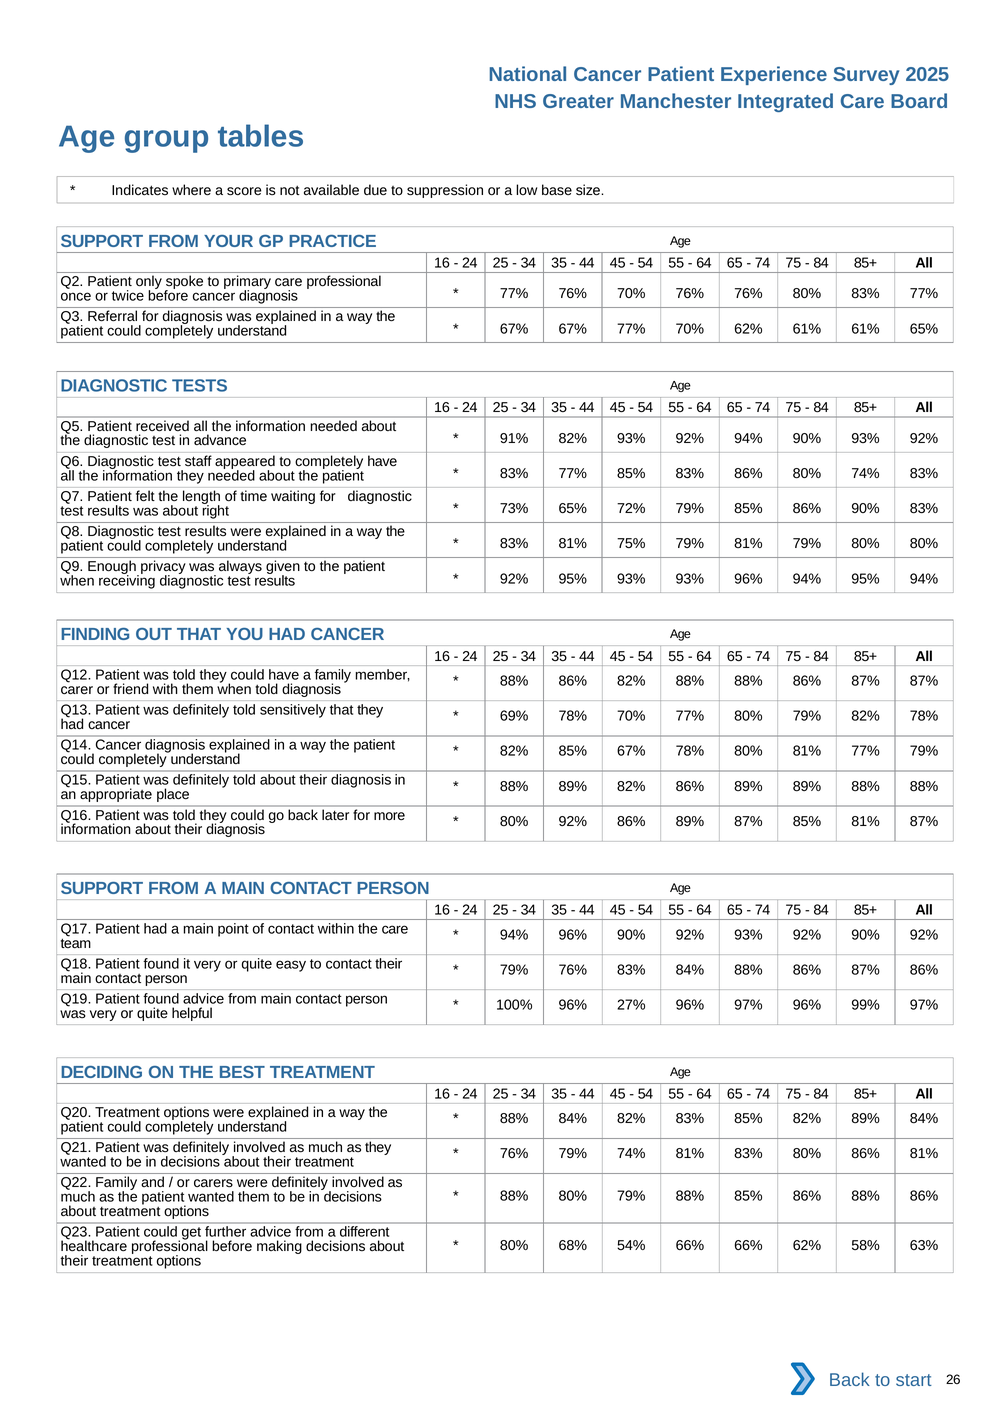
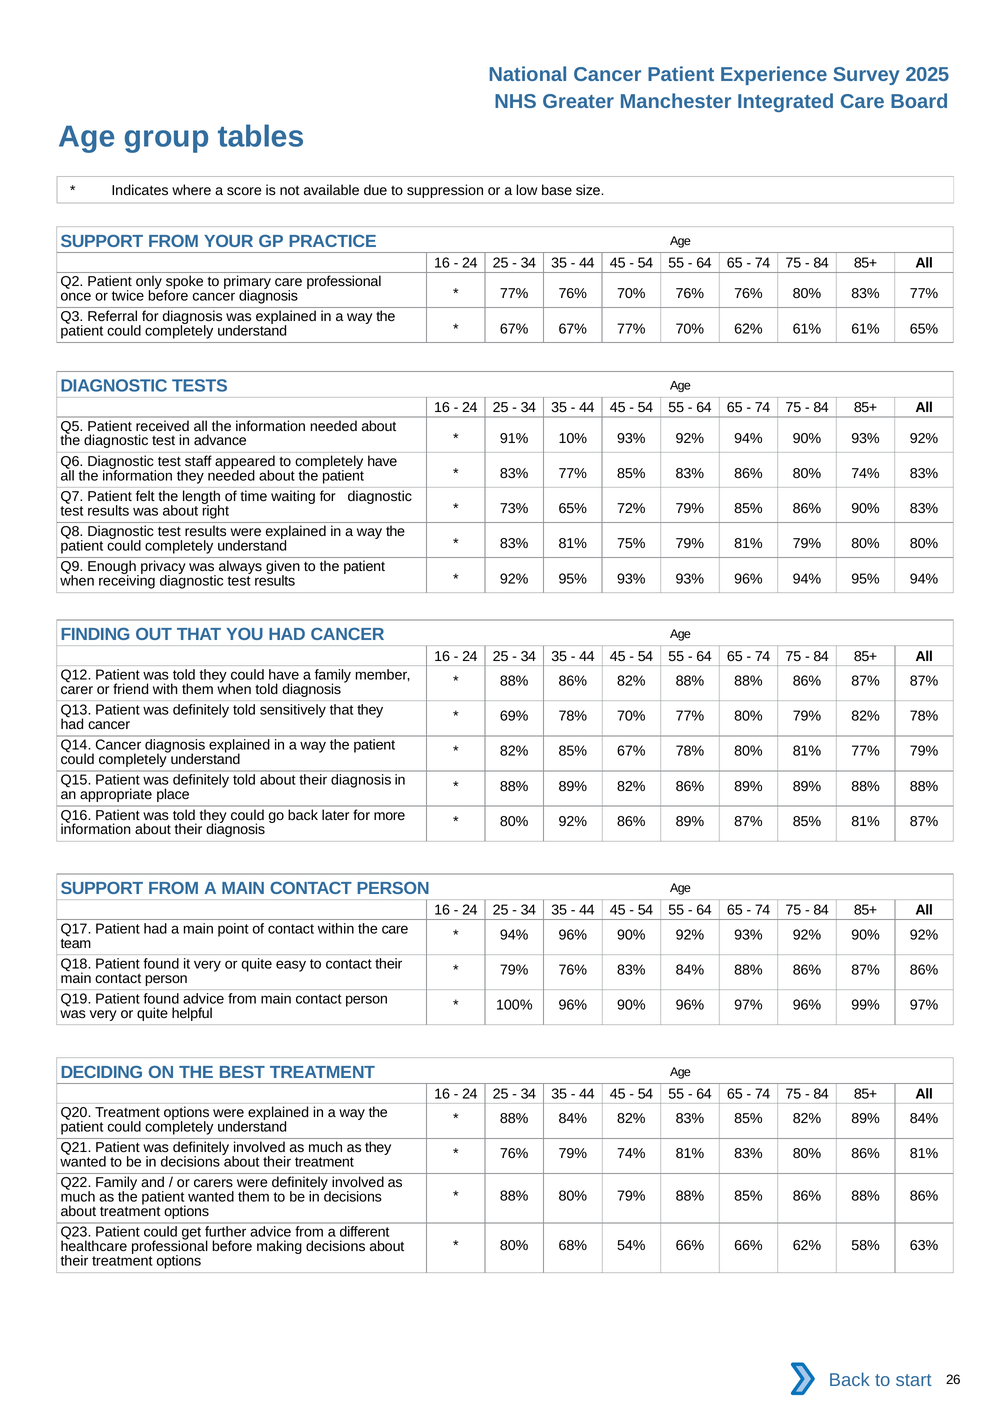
91% 82%: 82% -> 10%
100% 96% 27%: 27% -> 90%
